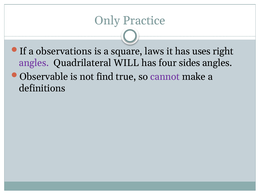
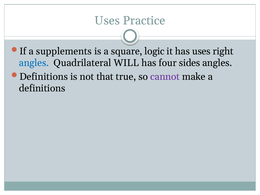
Only at (107, 20): Only -> Uses
observations: observations -> supplements
laws: laws -> logic
angles at (34, 63) colour: purple -> blue
Observable at (44, 77): Observable -> Definitions
find: find -> that
